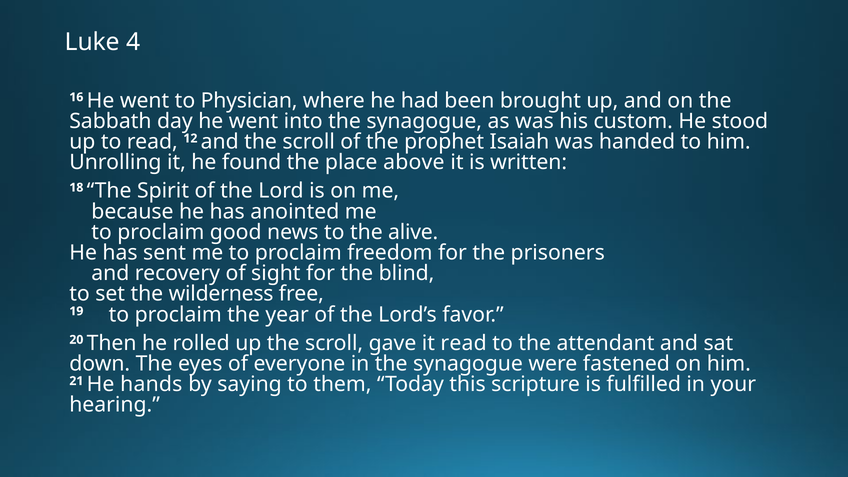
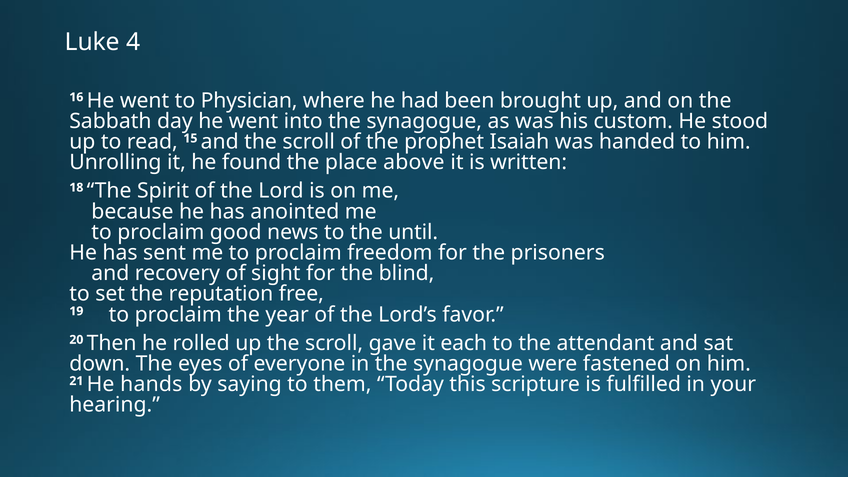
12: 12 -> 15
alive: alive -> until
wilderness: wilderness -> reputation
it read: read -> each
